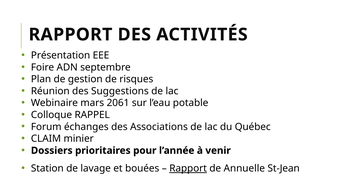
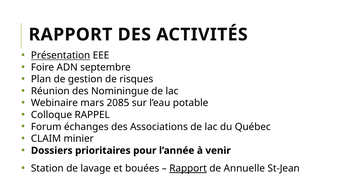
Présentation underline: none -> present
Suggestions: Suggestions -> Nominingue
2061: 2061 -> 2085
